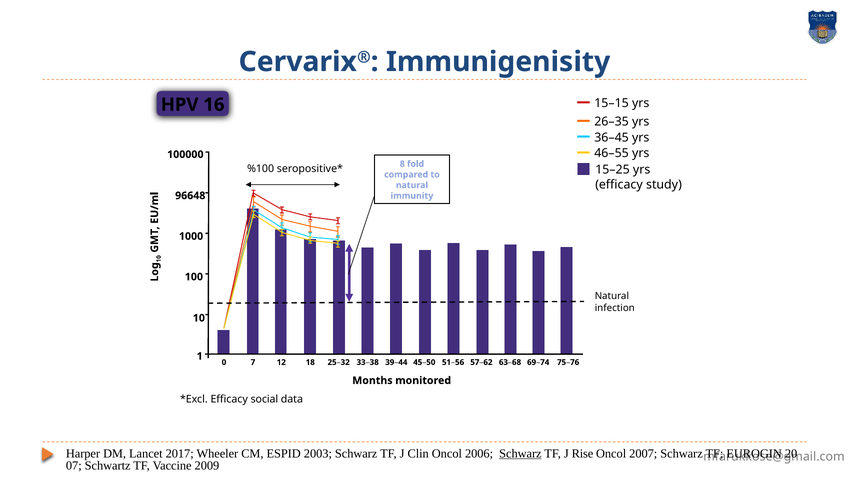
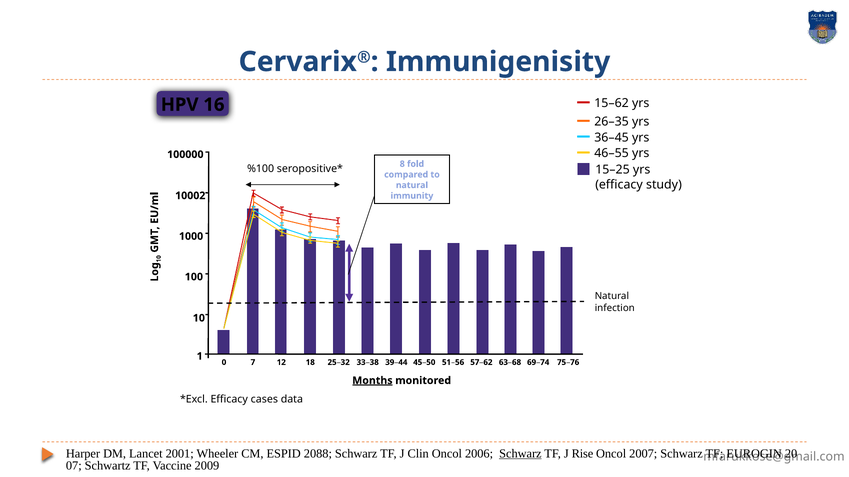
15–15: 15–15 -> 15–62
96648: 96648 -> 10002
Months underline: none -> present
social: social -> cases
2017: 2017 -> 2001
2003: 2003 -> 2088
